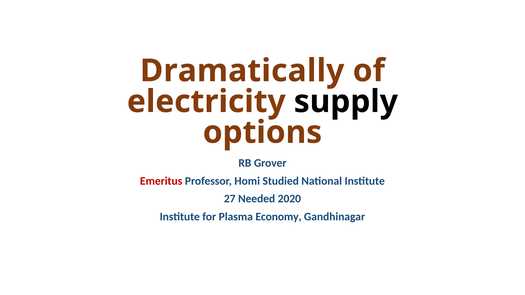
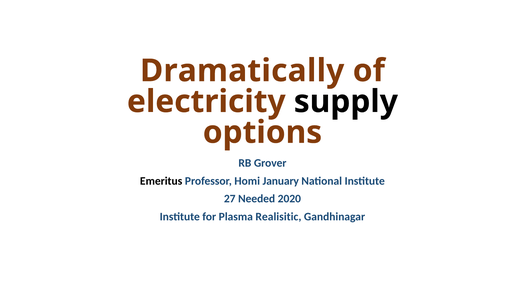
Emeritus colour: red -> black
Studied: Studied -> January
Economy: Economy -> Realisitic
